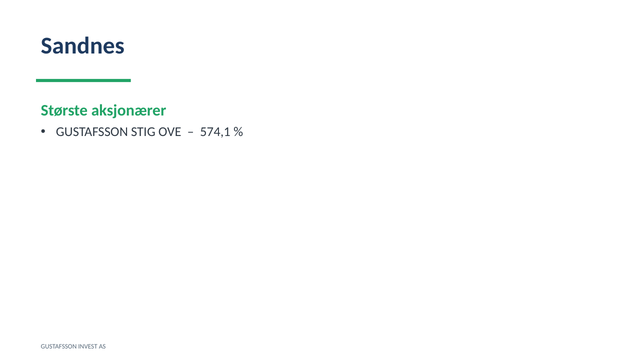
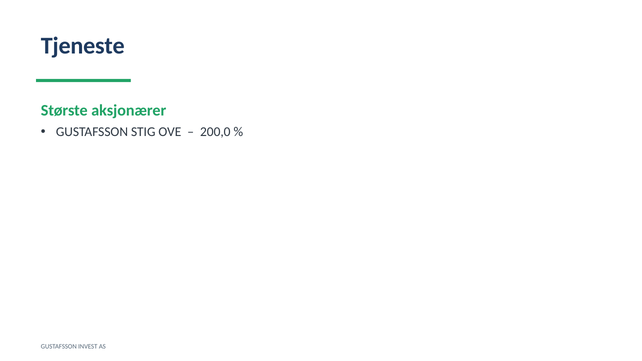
Sandnes: Sandnes -> Tjeneste
574,1: 574,1 -> 200,0
